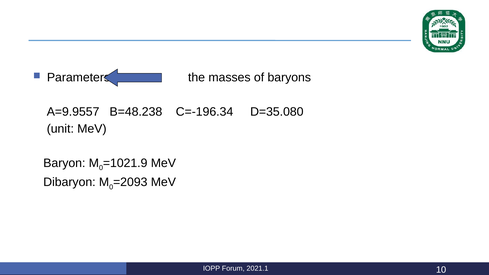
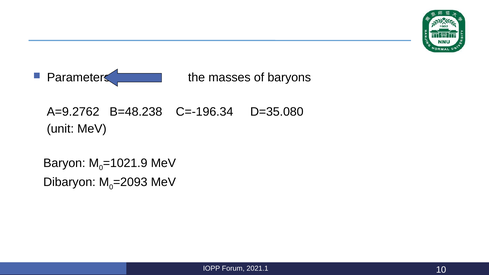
A=9.9557: A=9.9557 -> A=9.2762
